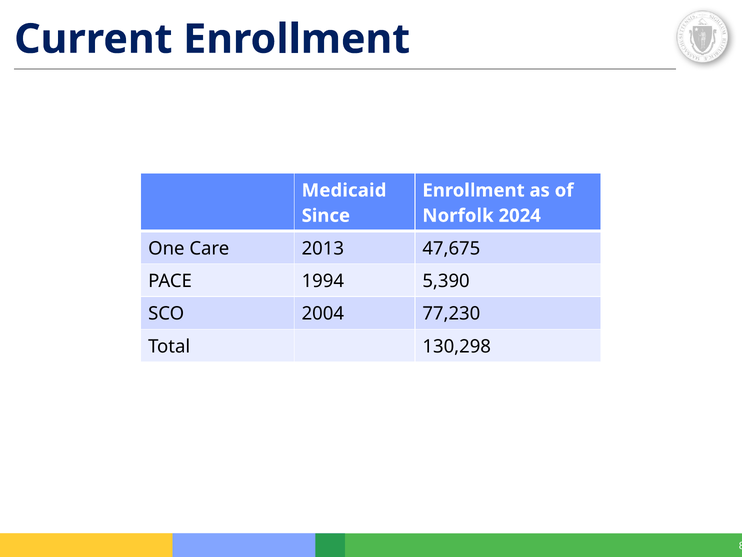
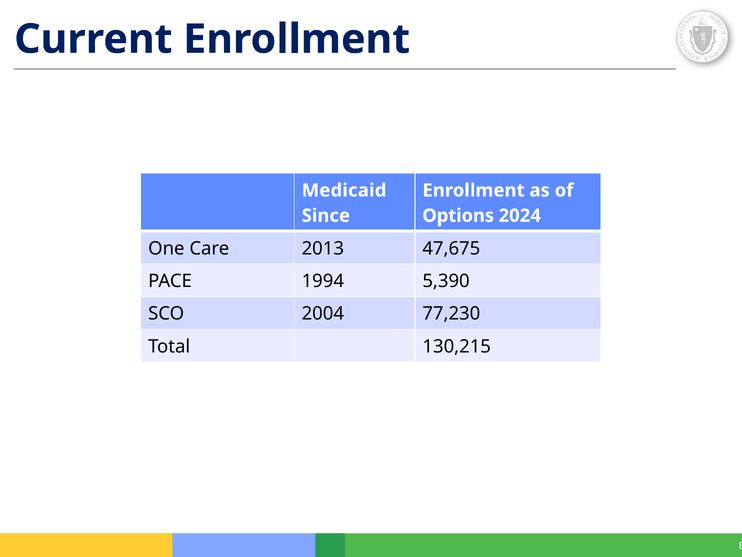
Norfolk: Norfolk -> Options
130,298: 130,298 -> 130,215
